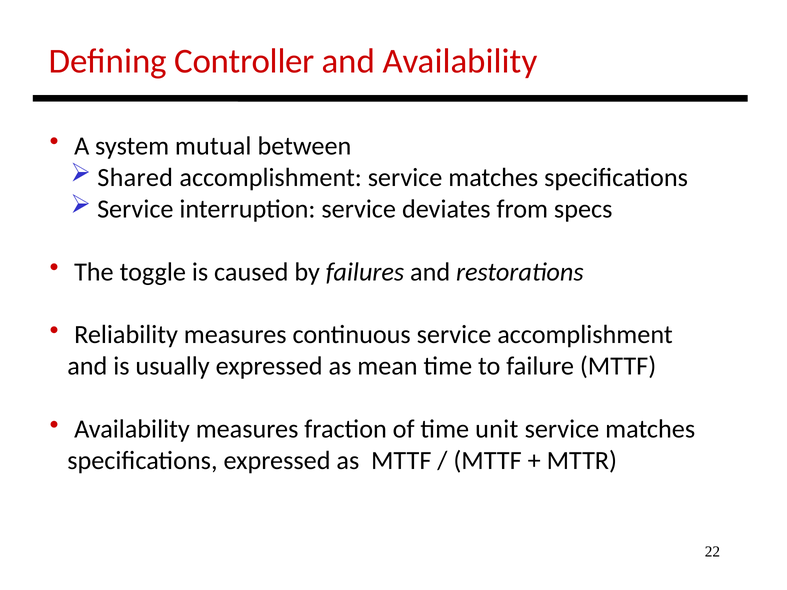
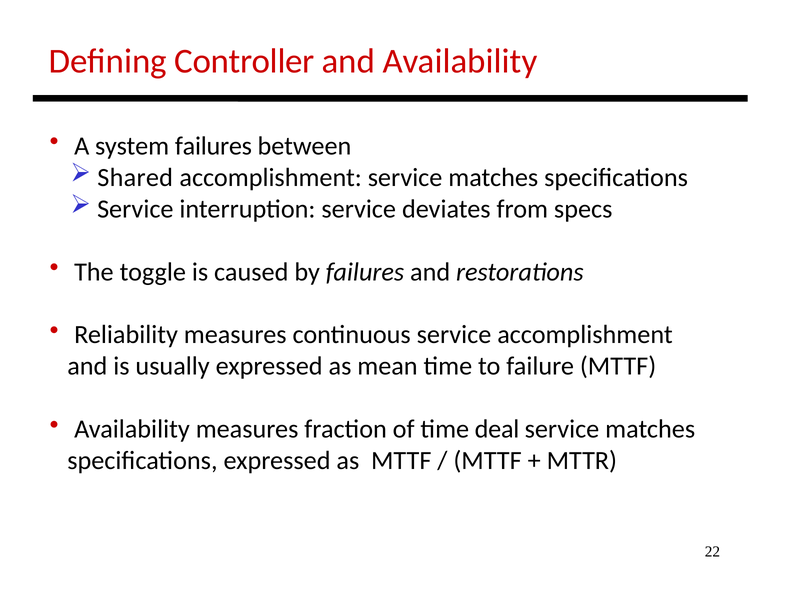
system mutual: mutual -> failures
unit: unit -> deal
